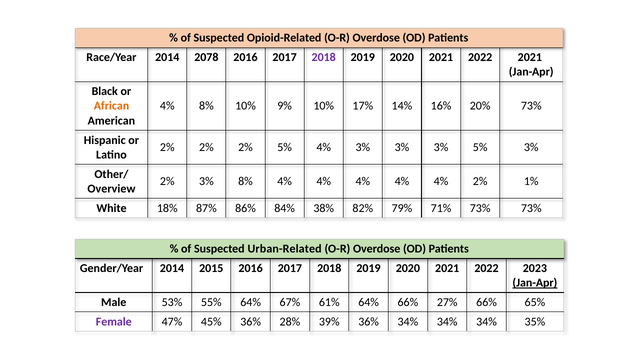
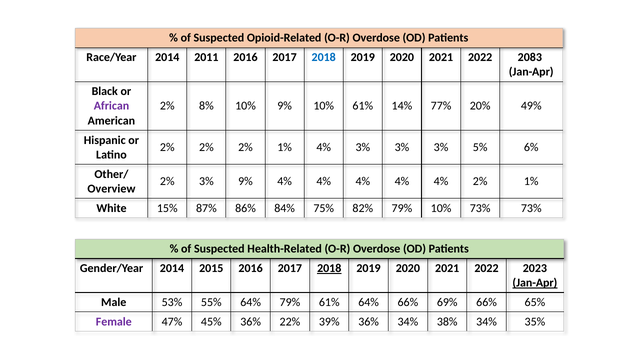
2078: 2078 -> 2011
2018 at (324, 57) colour: purple -> blue
2022 2021: 2021 -> 2083
African colour: orange -> purple
4% at (167, 106): 4% -> 2%
10% 17%: 17% -> 61%
16%: 16% -> 77%
20% 73%: 73% -> 49%
2% 2% 5%: 5% -> 1%
5% 3%: 3% -> 6%
3% 8%: 8% -> 9%
18%: 18% -> 15%
38%: 38% -> 75%
79% 71%: 71% -> 10%
Urban-Related: Urban-Related -> Health-Related
2018 at (329, 268) underline: none -> present
64% 67%: 67% -> 79%
27%: 27% -> 69%
28%: 28% -> 22%
36% 34% 34%: 34% -> 38%
